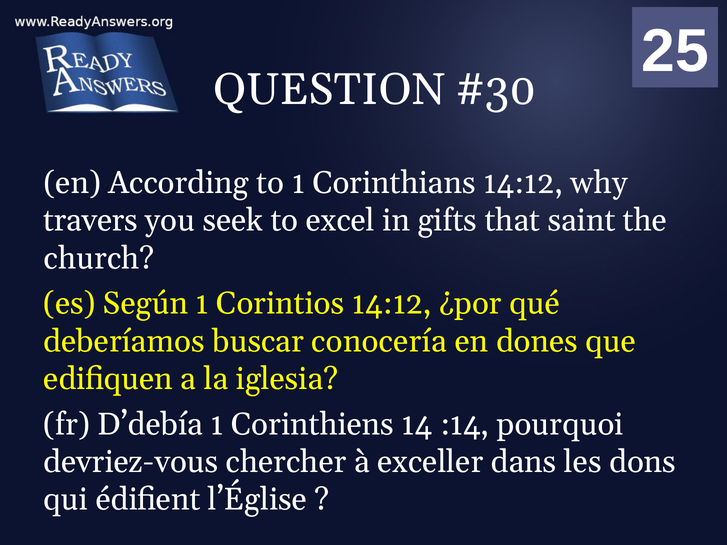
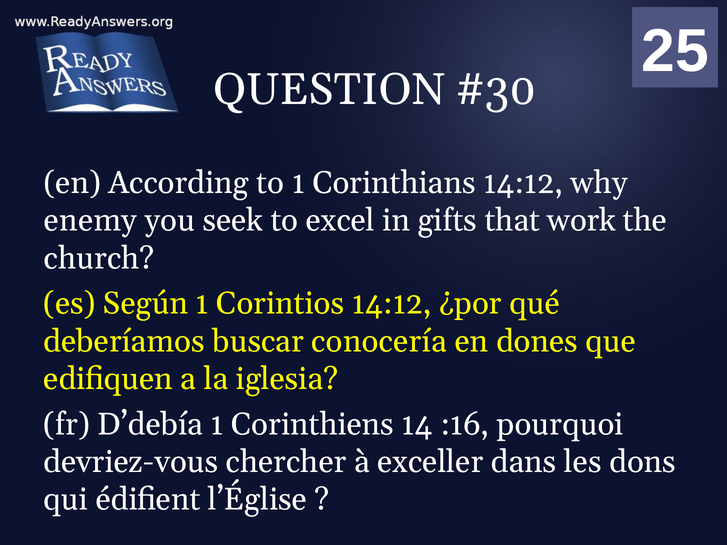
travers: travers -> enemy
saint: saint -> work
:14: :14 -> :16
